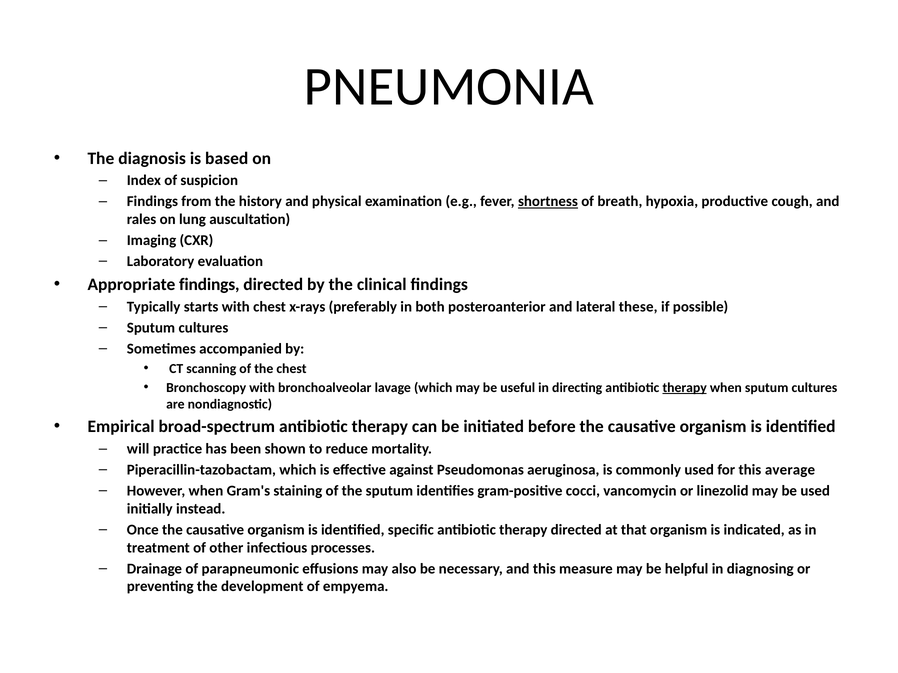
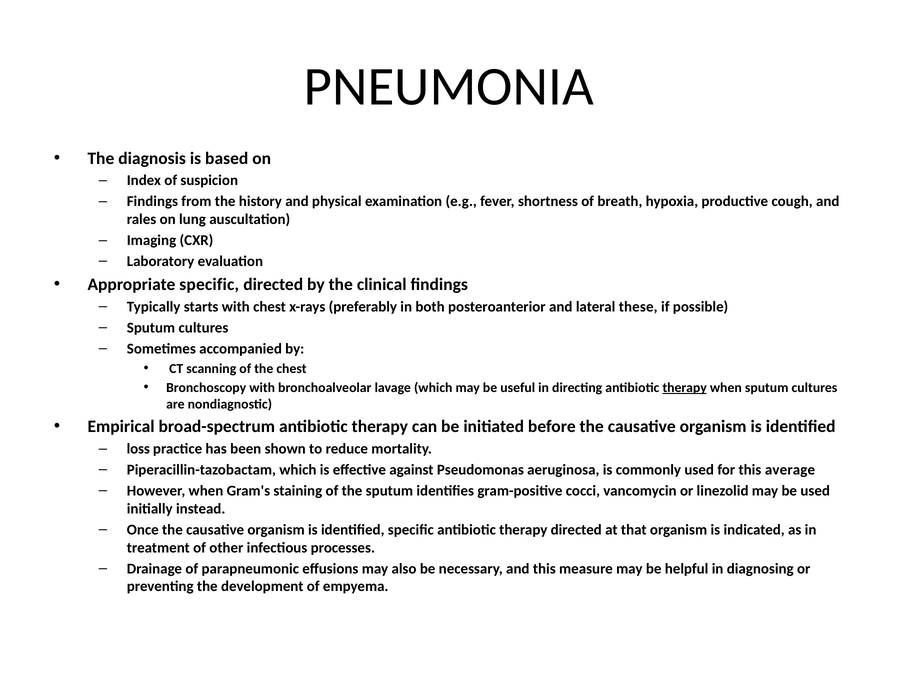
shortness underline: present -> none
Appropriate findings: findings -> specific
will: will -> loss
